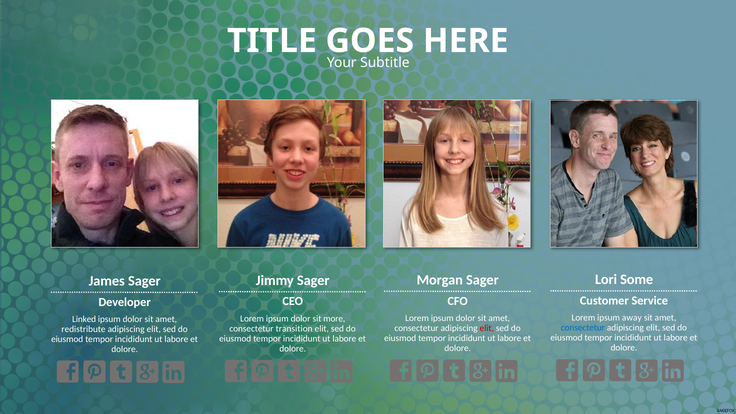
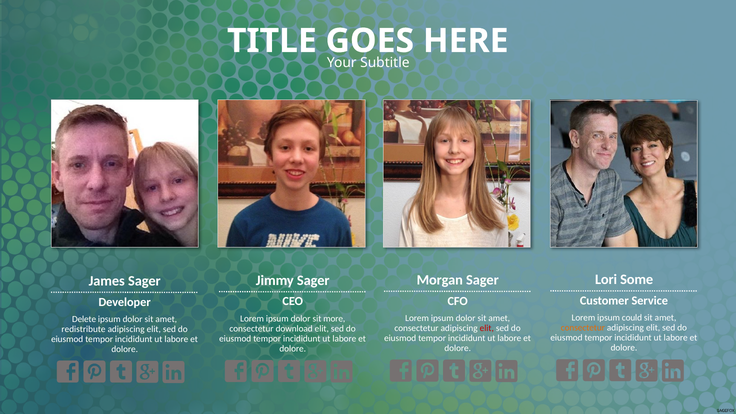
away: away -> could
Linked: Linked -> Delete
consectetur at (583, 328) colour: blue -> orange
transition: transition -> download
